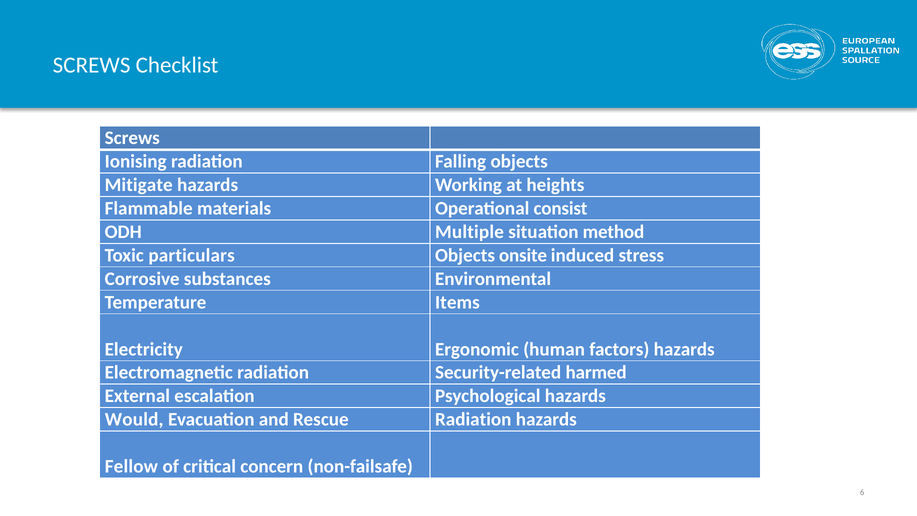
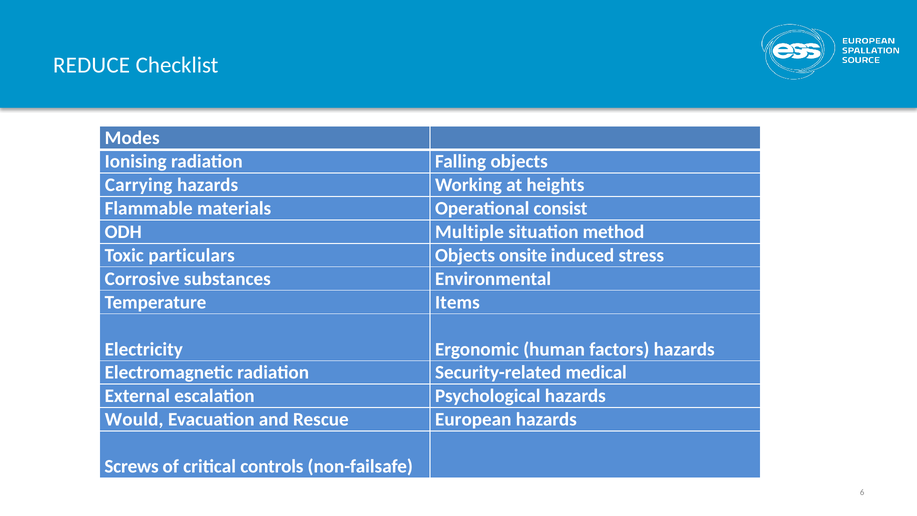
SCREWS at (92, 65): SCREWS -> REDUCE
Screws at (132, 138): Screws -> Modes
Mitigate: Mitigate -> Carrying
harmed: harmed -> medical
Rescue Radiation: Radiation -> European
Fellow: Fellow -> Screws
concern: concern -> controls
